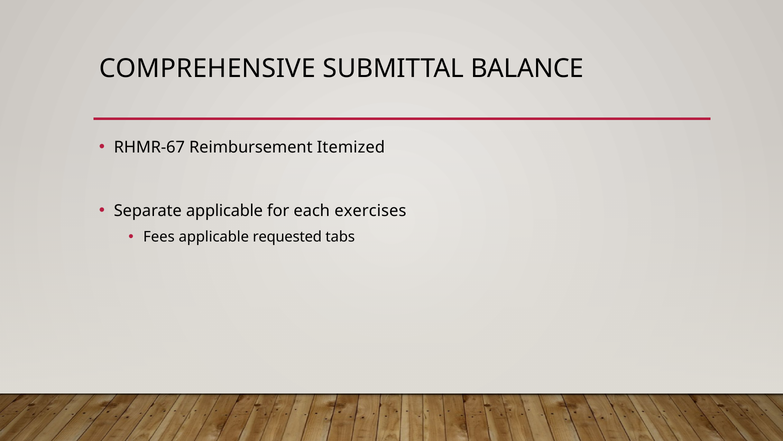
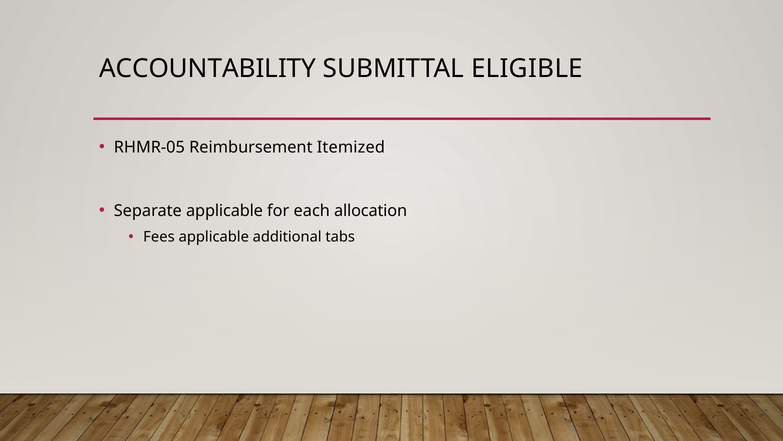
COMPREHENSIVE: COMPREHENSIVE -> ACCOUNTABILITY
BALANCE: BALANCE -> ELIGIBLE
RHMR-67: RHMR-67 -> RHMR-05
exercises: exercises -> allocation
requested: requested -> additional
